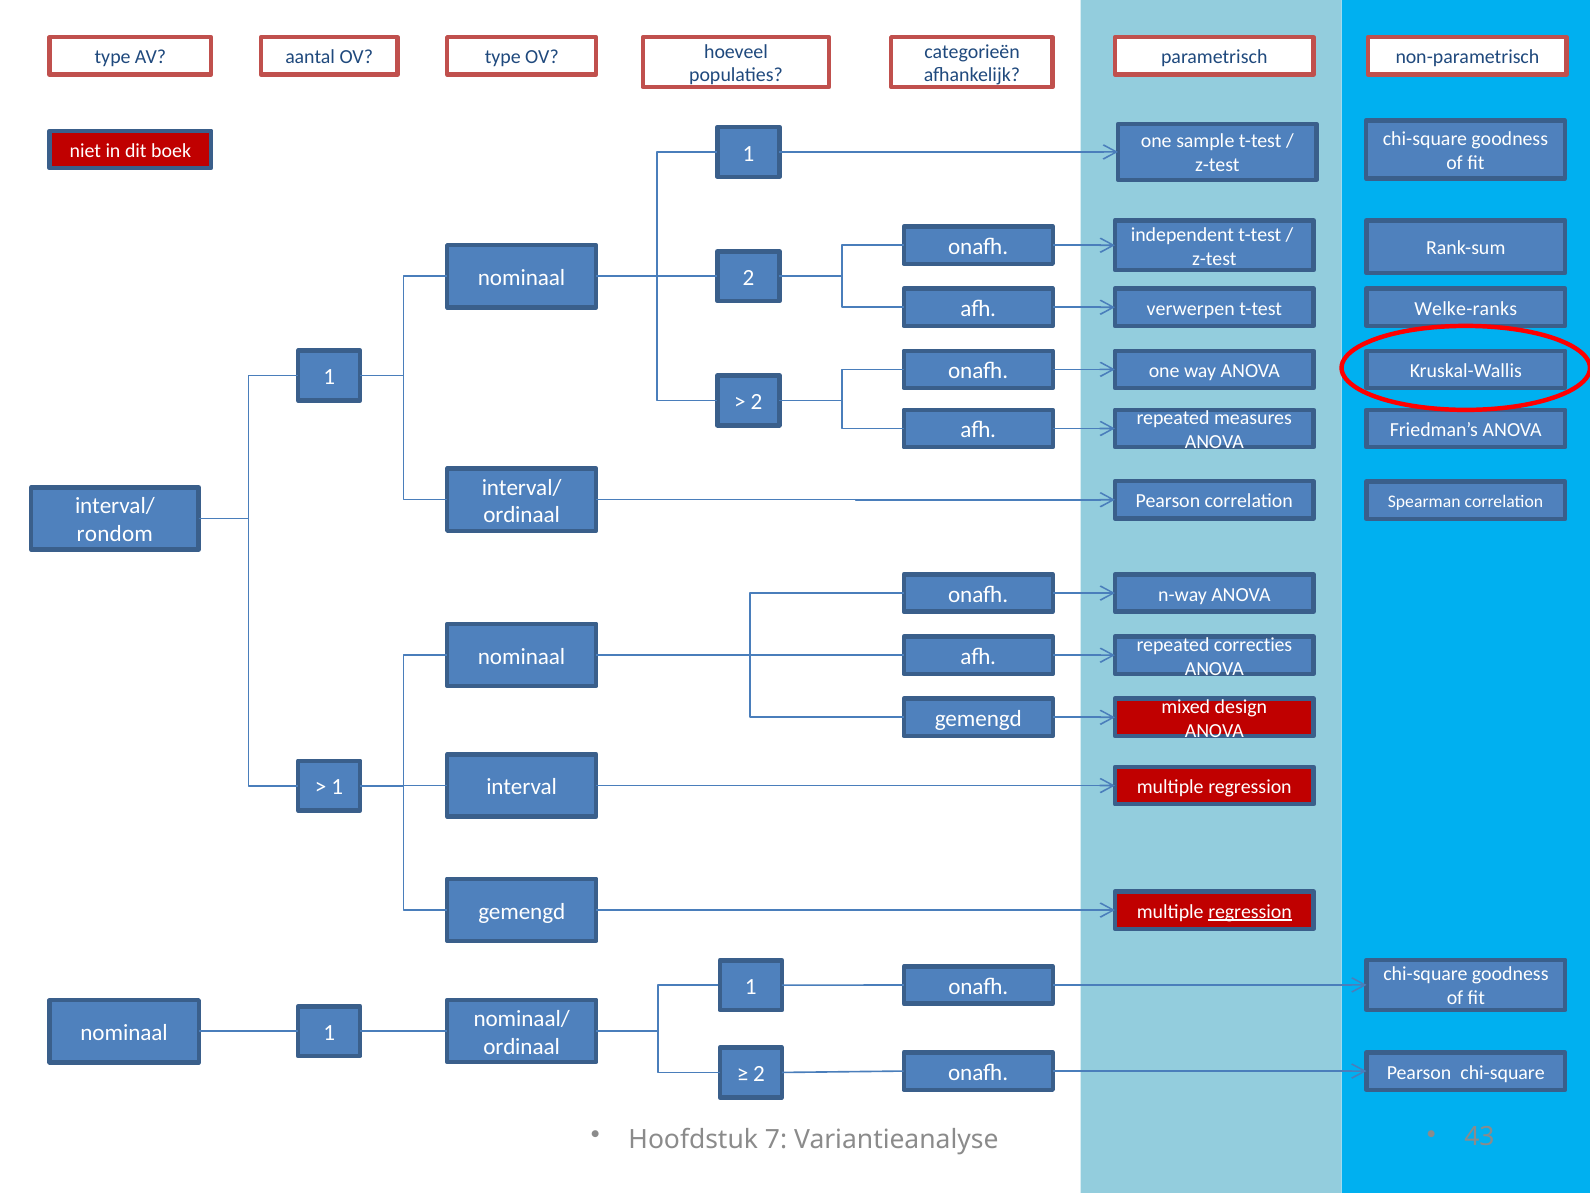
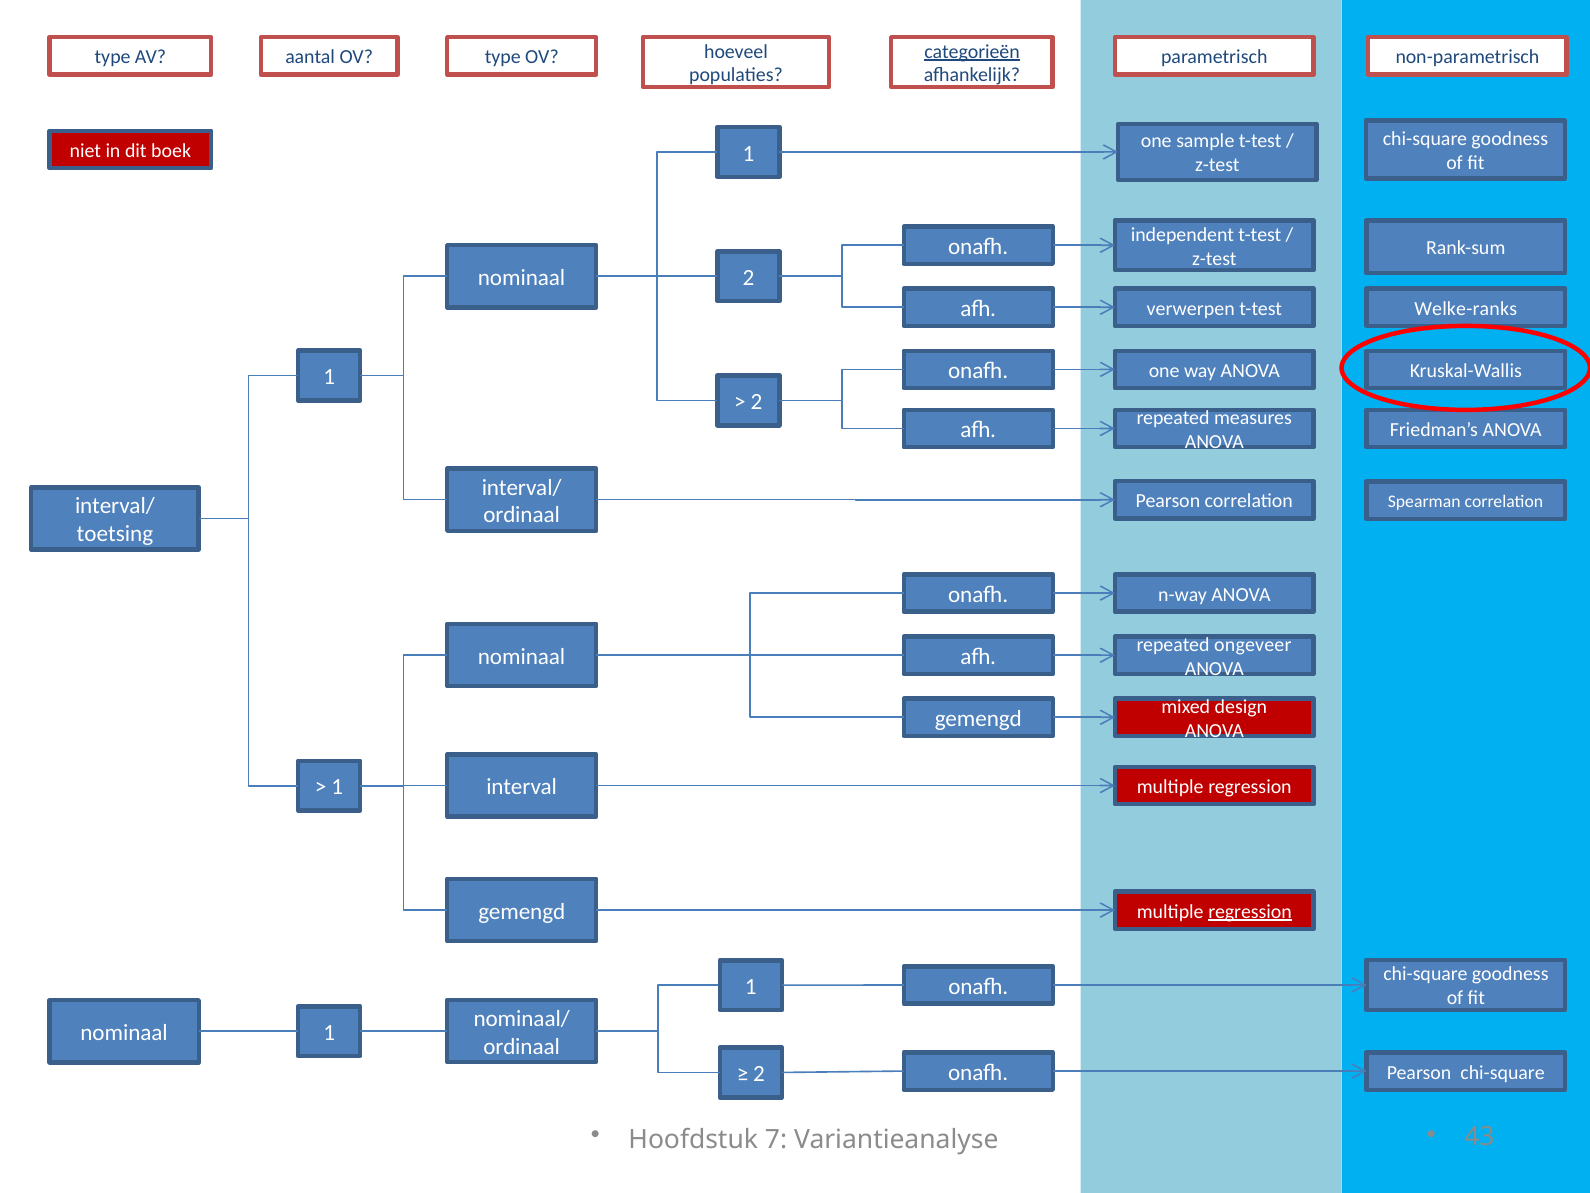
categorieën underline: none -> present
rondom: rondom -> toetsing
correcties: correcties -> ongeveer
